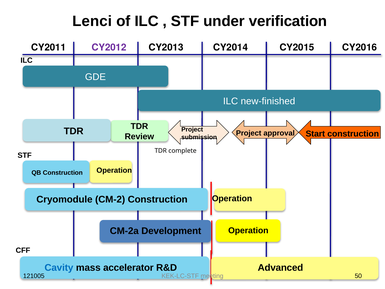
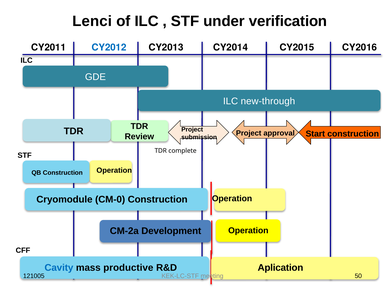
CY2012 colour: purple -> blue
new-finished: new-finished -> new-through
CM-2: CM-2 -> CM-0
accelerator: accelerator -> productive
Advanced: Advanced -> Aplication
